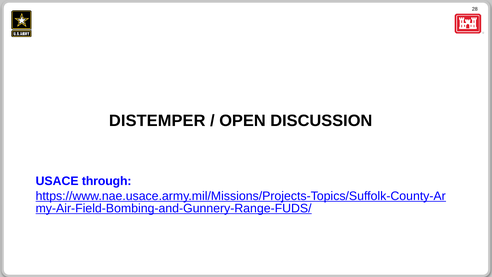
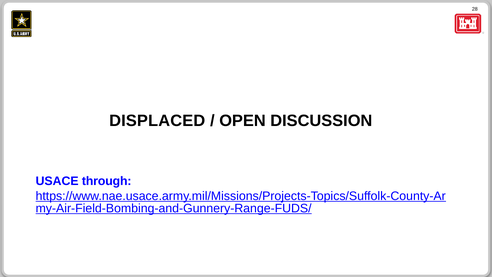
DISTEMPER: DISTEMPER -> DISPLACED
